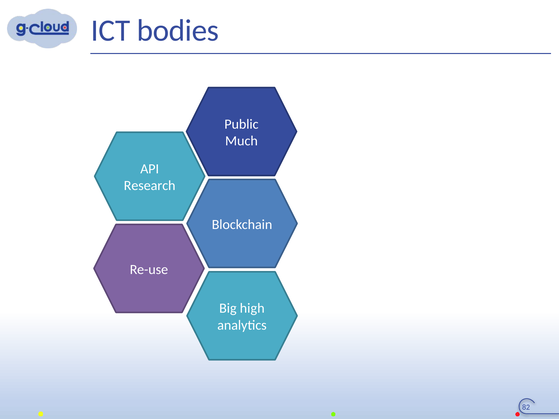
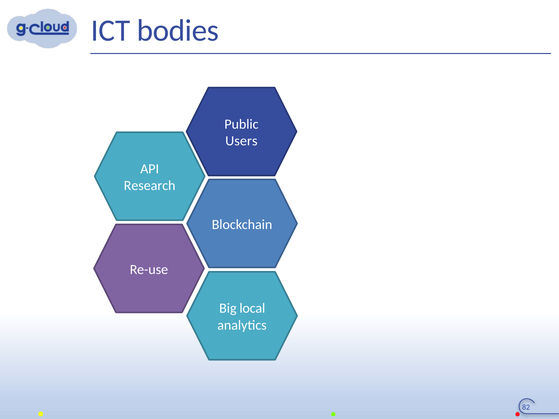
Much: Much -> Users
high: high -> local
